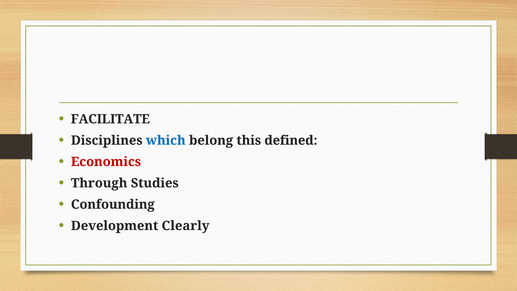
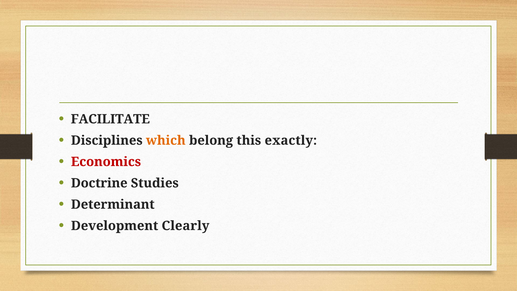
which colour: blue -> orange
defined: defined -> exactly
Through: Through -> Doctrine
Confounding: Confounding -> Determinant
